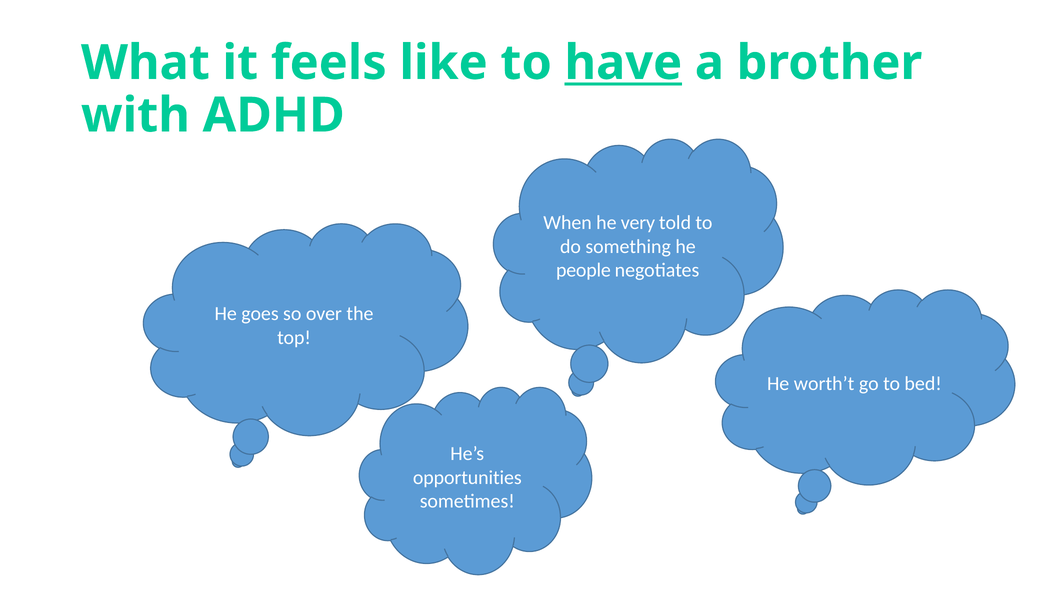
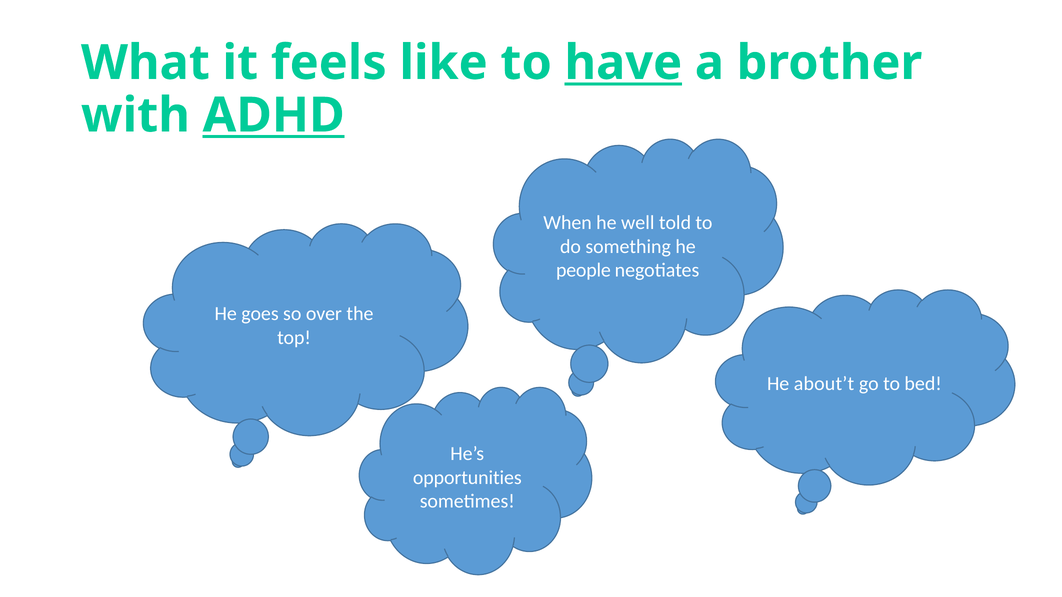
ADHD underline: none -> present
very: very -> well
worth’t: worth’t -> about’t
